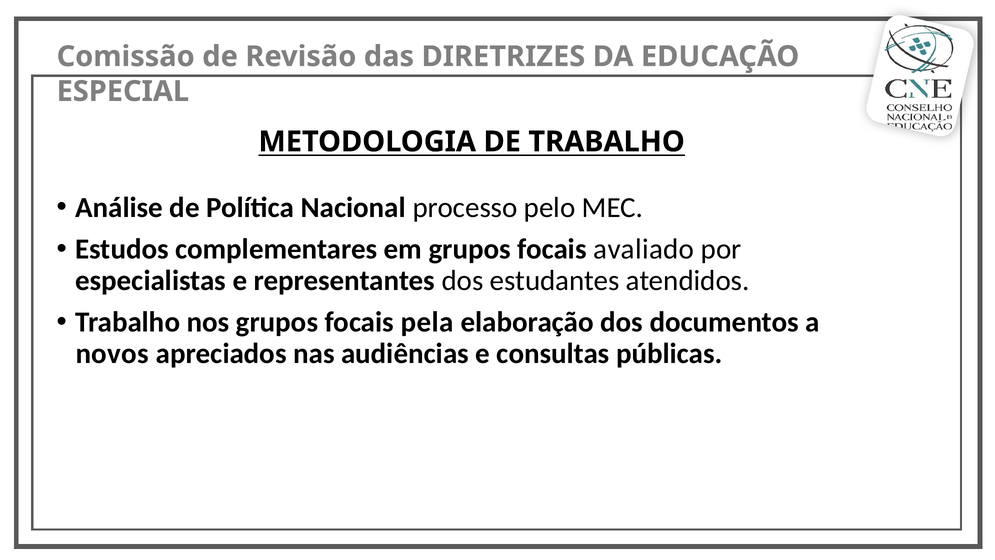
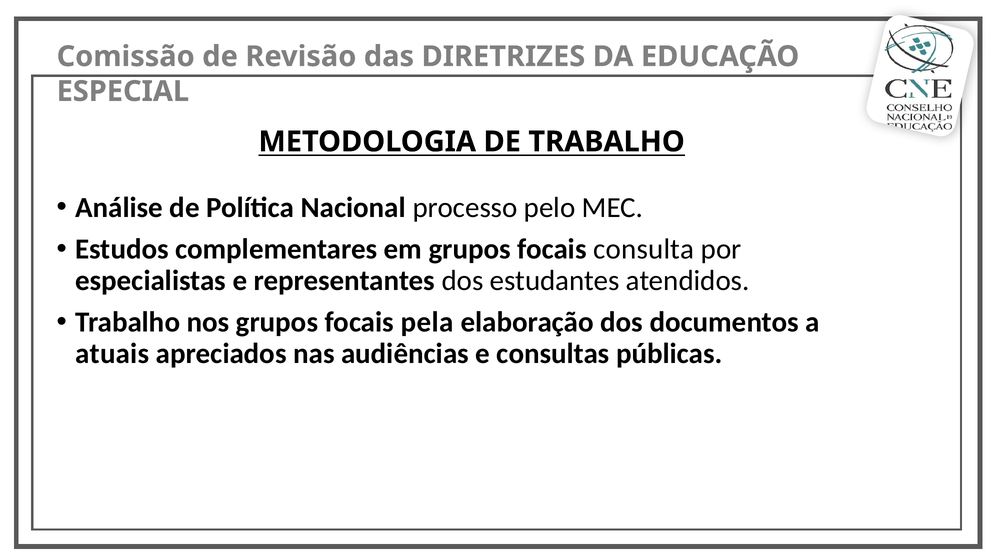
avaliado: avaliado -> consulta
novos: novos -> atuais
